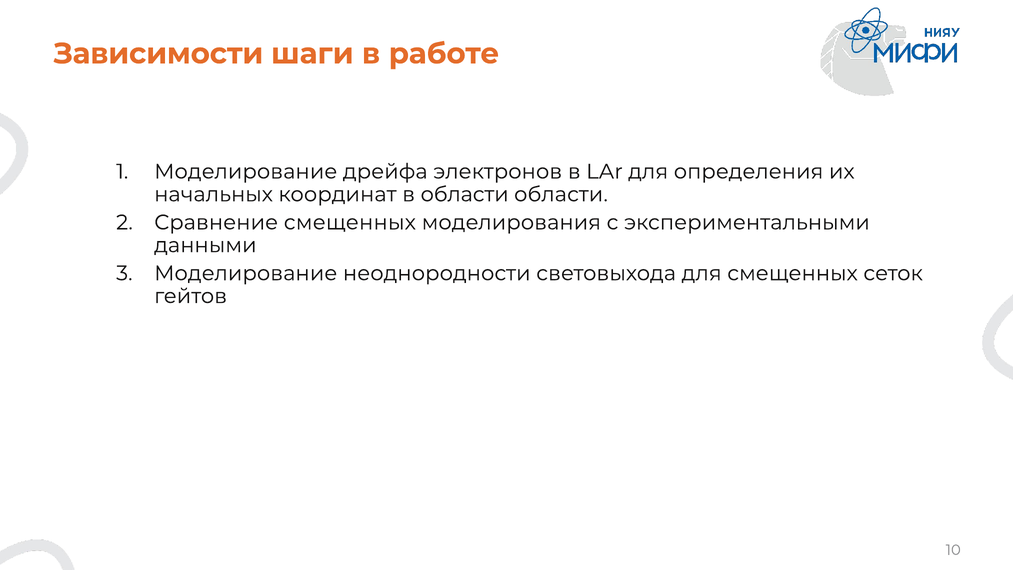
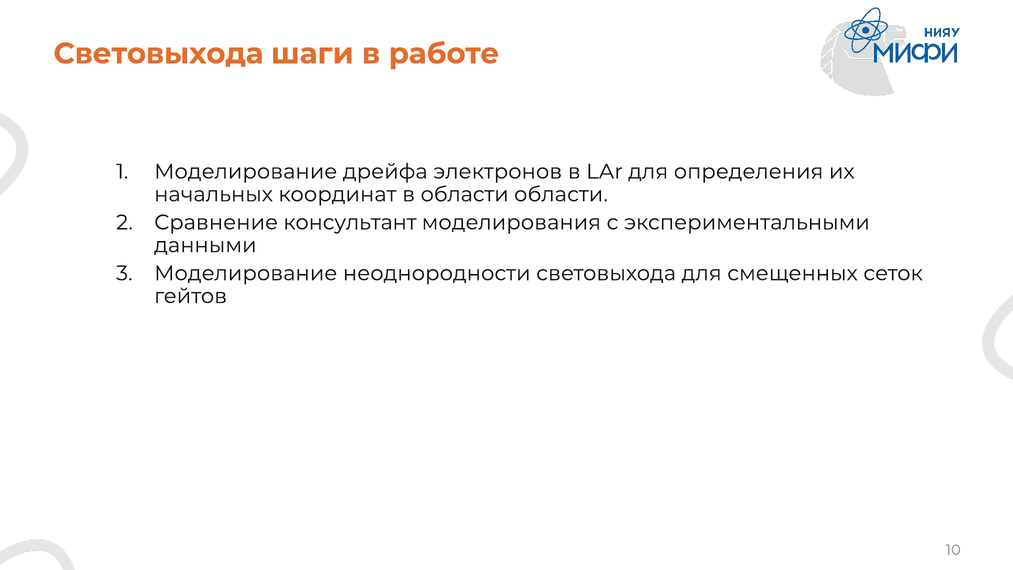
Зависимости at (159, 54): Зависимости -> Световыхода
Сравнение смещенных: смещенных -> консультант
